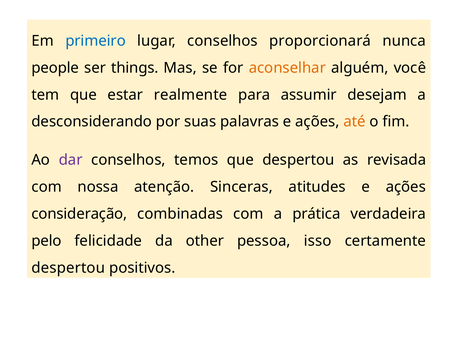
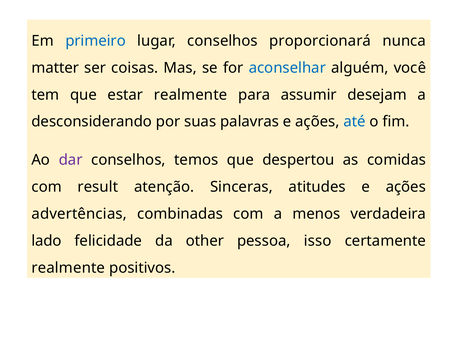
people: people -> matter
things: things -> coisas
aconselhar colour: orange -> blue
até colour: orange -> blue
revisada: revisada -> comidas
nossa: nossa -> result
consideração: consideração -> advertências
prática: prática -> menos
pelo: pelo -> lado
despertou at (68, 268): despertou -> realmente
